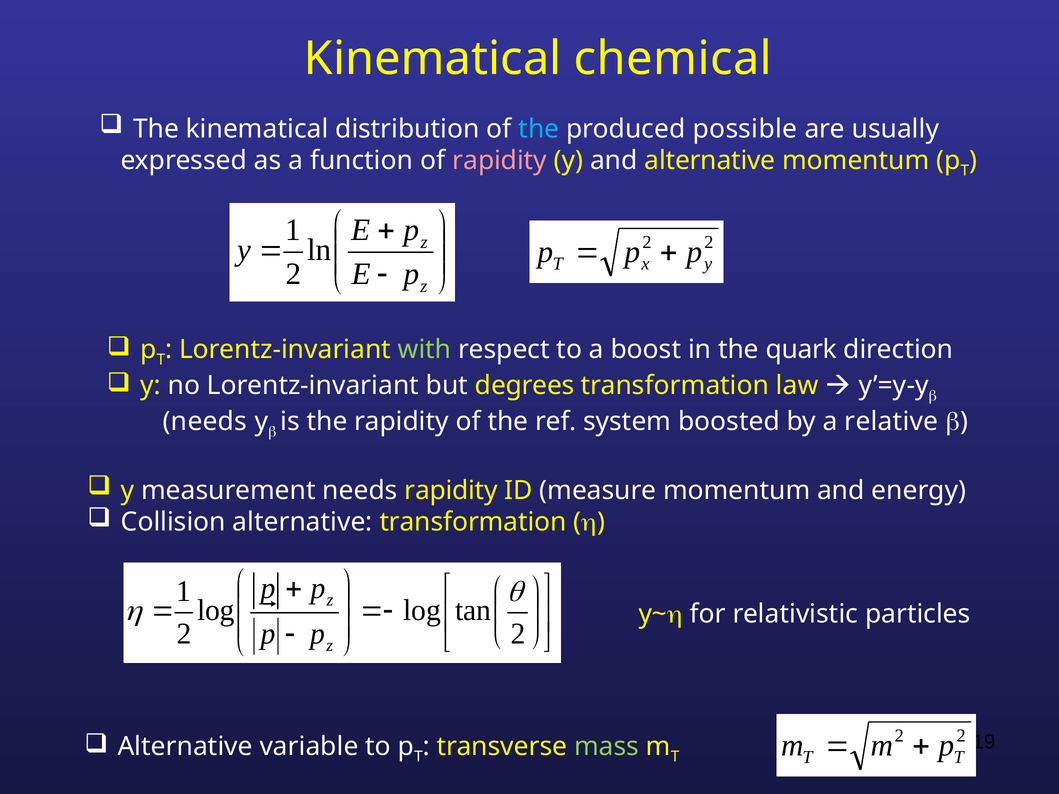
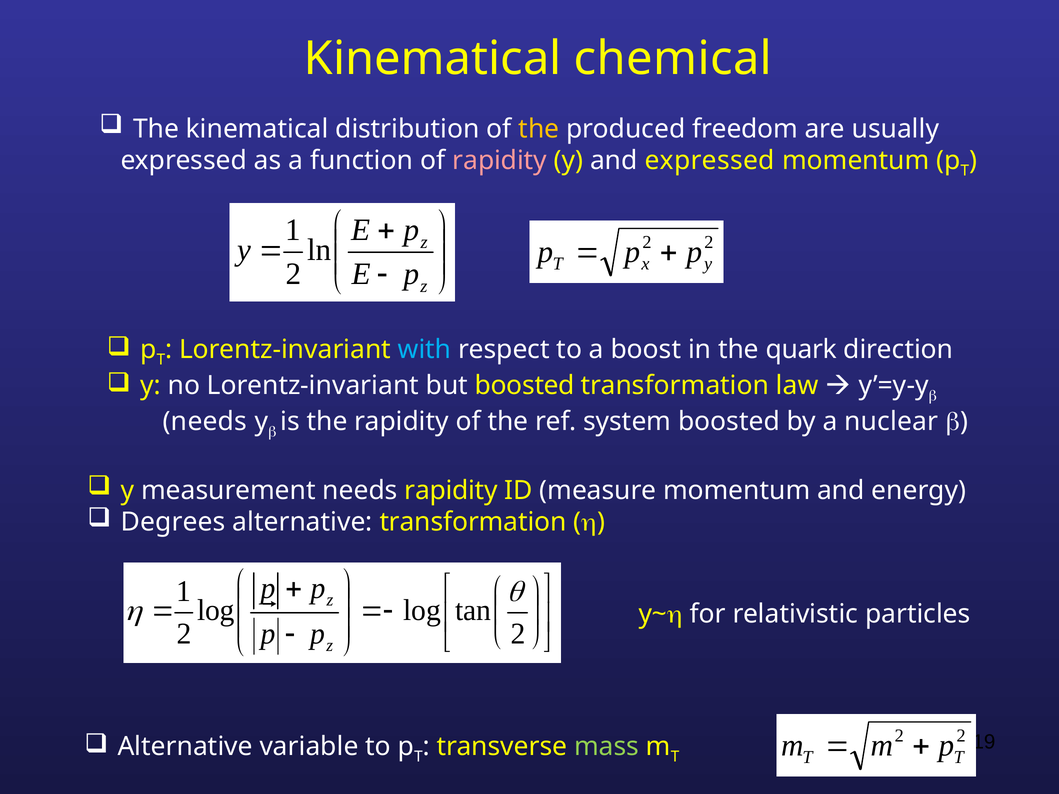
the at (539, 129) colour: light blue -> yellow
possible: possible -> freedom
and alternative: alternative -> expressed
with colour: light green -> light blue
but degrees: degrees -> boosted
relative: relative -> nuclear
Collision: Collision -> Degrees
